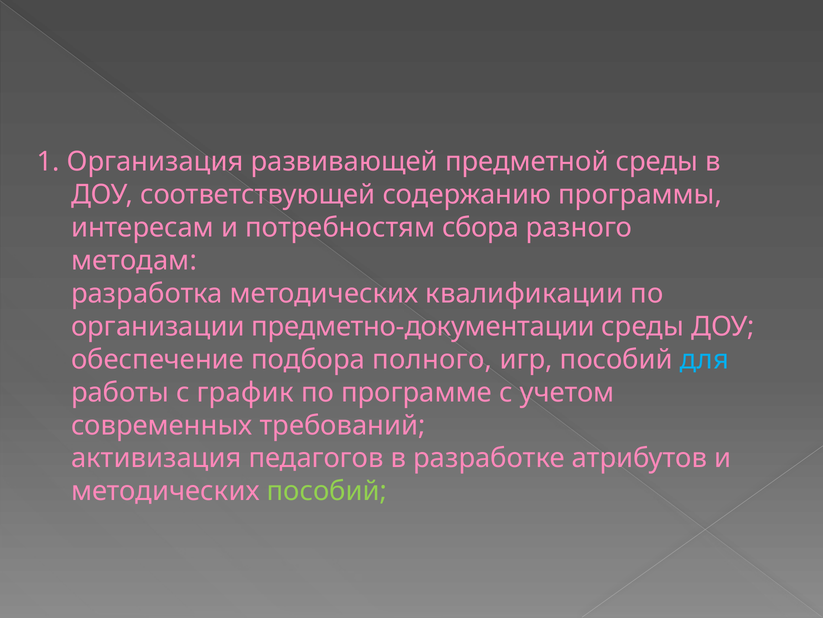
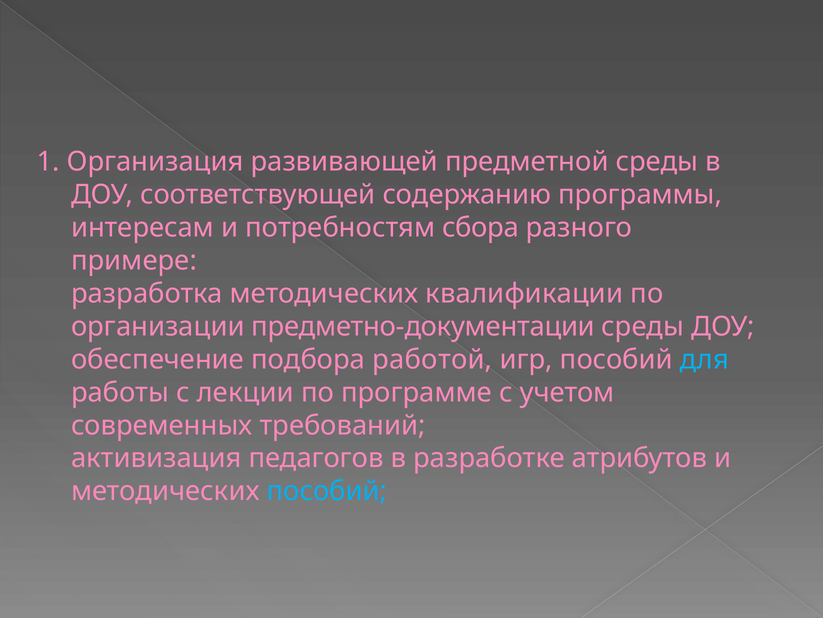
методам: методам -> примере
полного: полного -> работой
график: график -> лекции
пособий at (327, 491) colour: light green -> light blue
